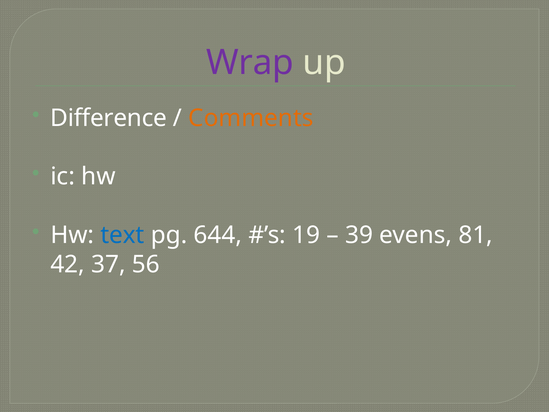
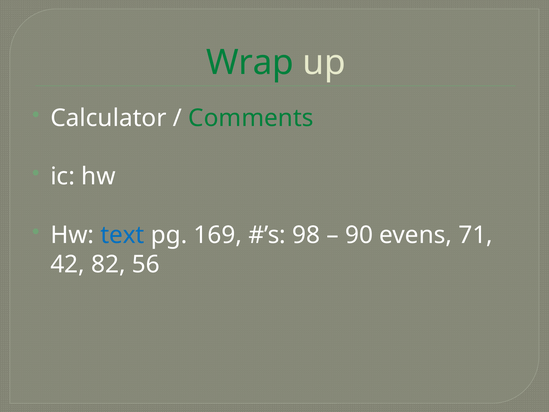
Wrap colour: purple -> green
Difference: Difference -> Calculator
Comments colour: orange -> green
644: 644 -> 169
19: 19 -> 98
39: 39 -> 90
81: 81 -> 71
37: 37 -> 82
